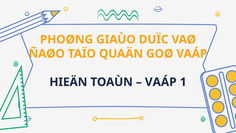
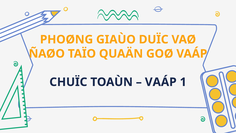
HIEÄN: HIEÄN -> CHUÏC
